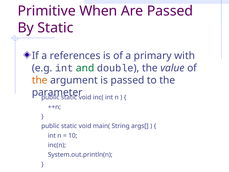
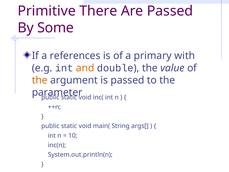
When: When -> There
By Static: Static -> Some
and colour: green -> orange
